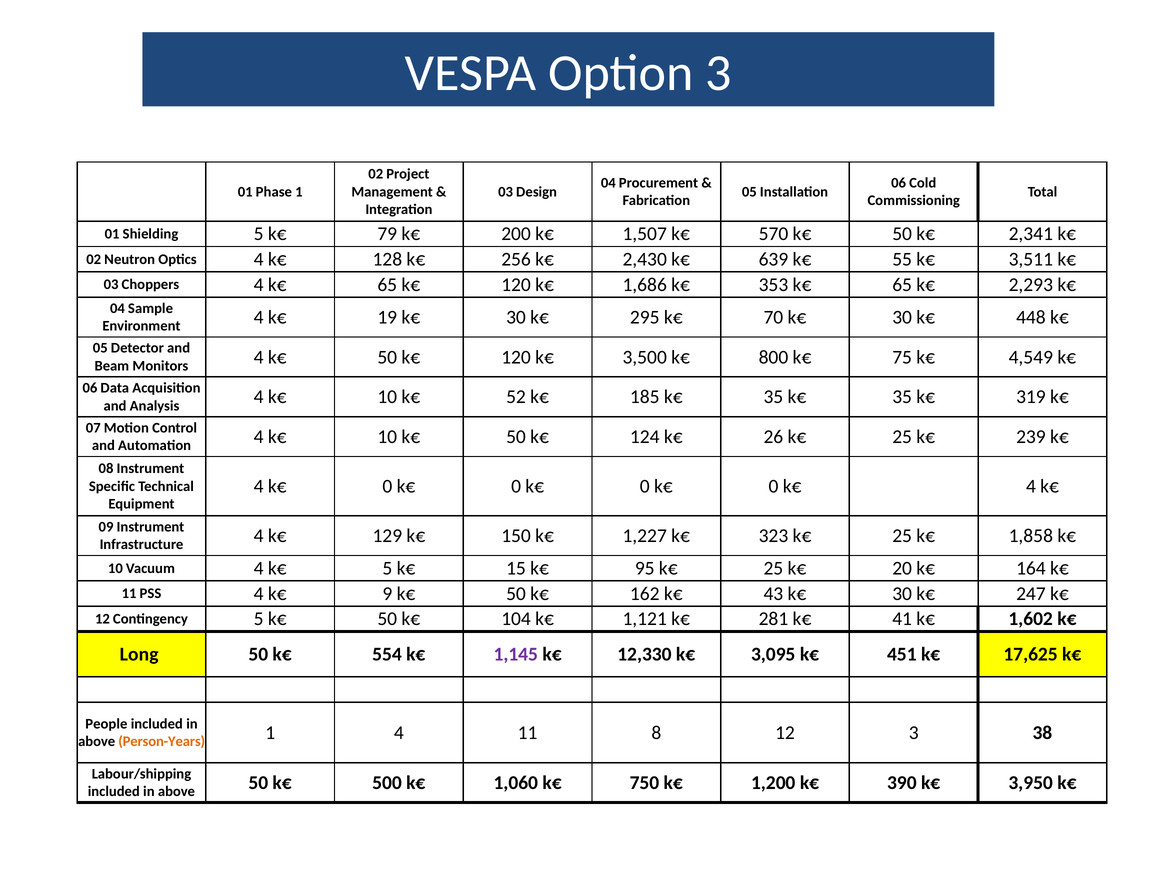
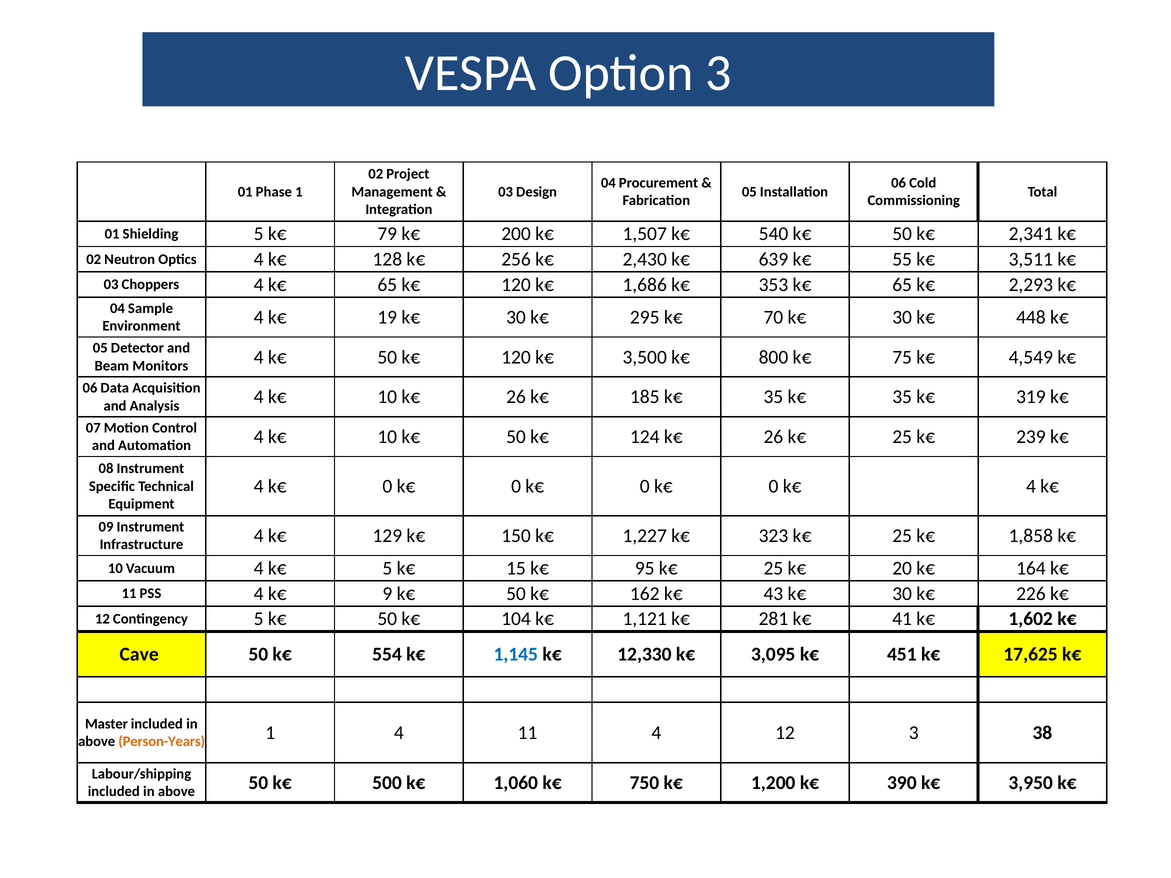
570: 570 -> 540
10 k€ 52: 52 -> 26
247: 247 -> 226
Long: Long -> Cave
1,145 colour: purple -> blue
People: People -> Master
11 8: 8 -> 4
